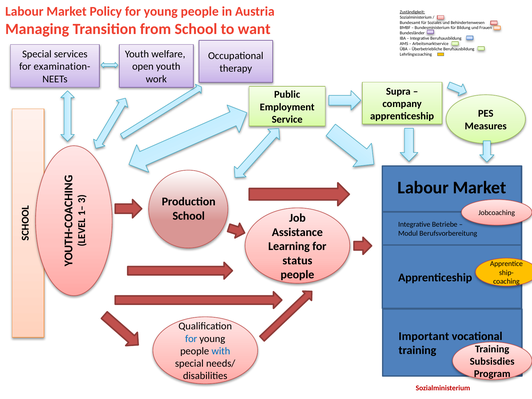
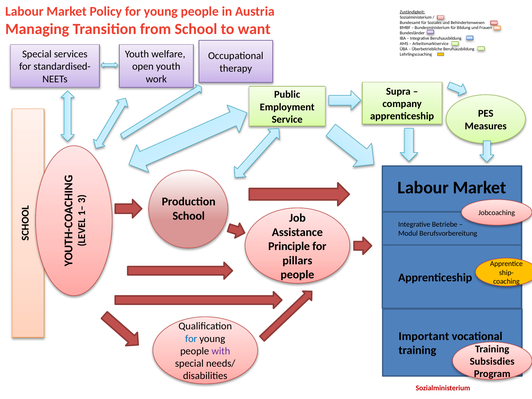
examination-: examination- -> standardised-
Learning: Learning -> Principle
status: status -> pillars
with colour: blue -> purple
